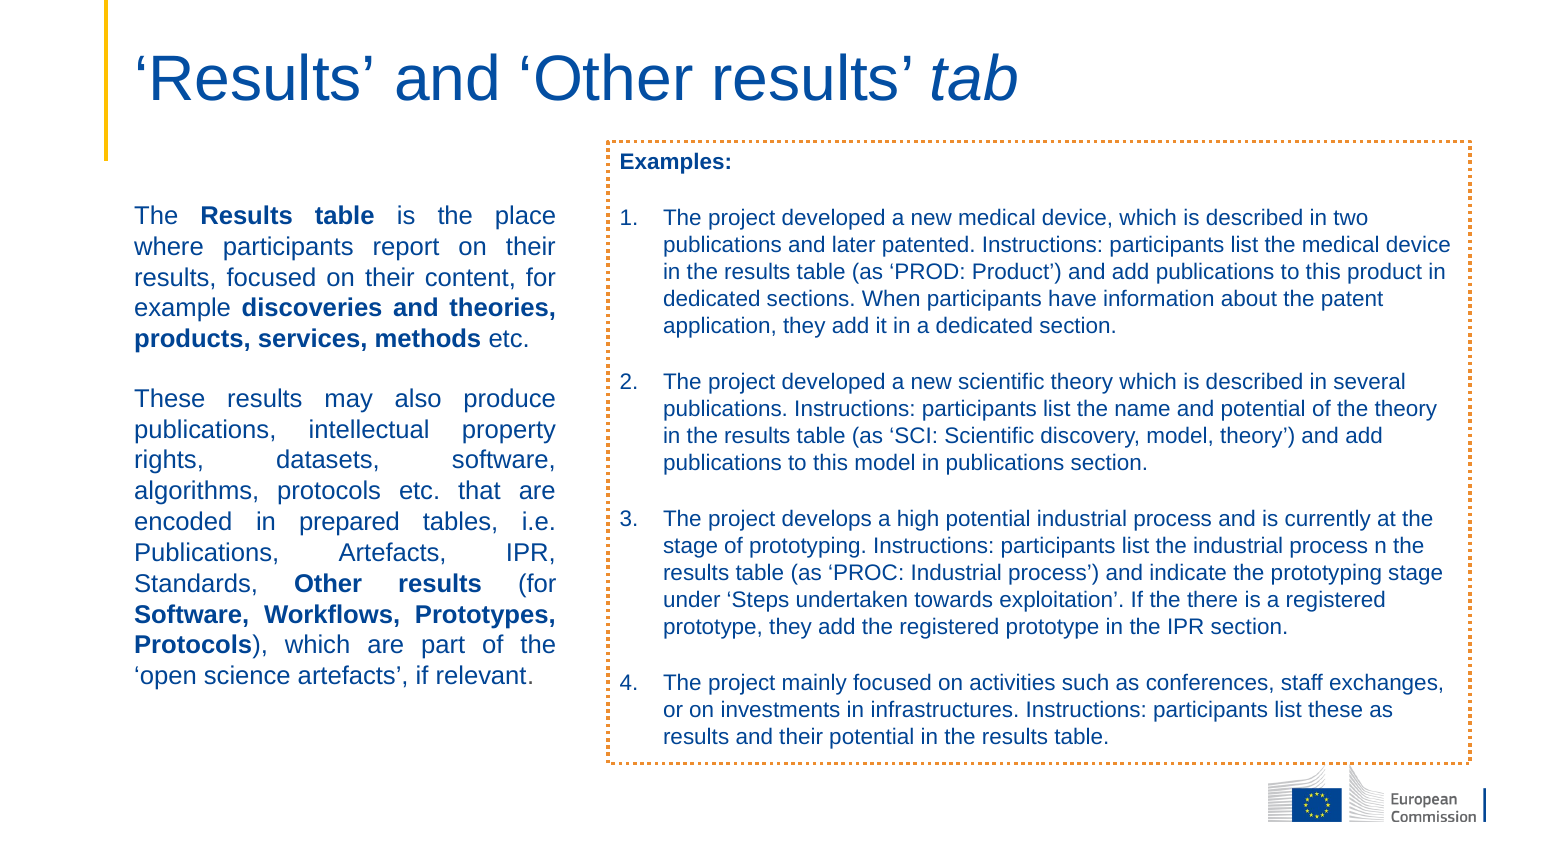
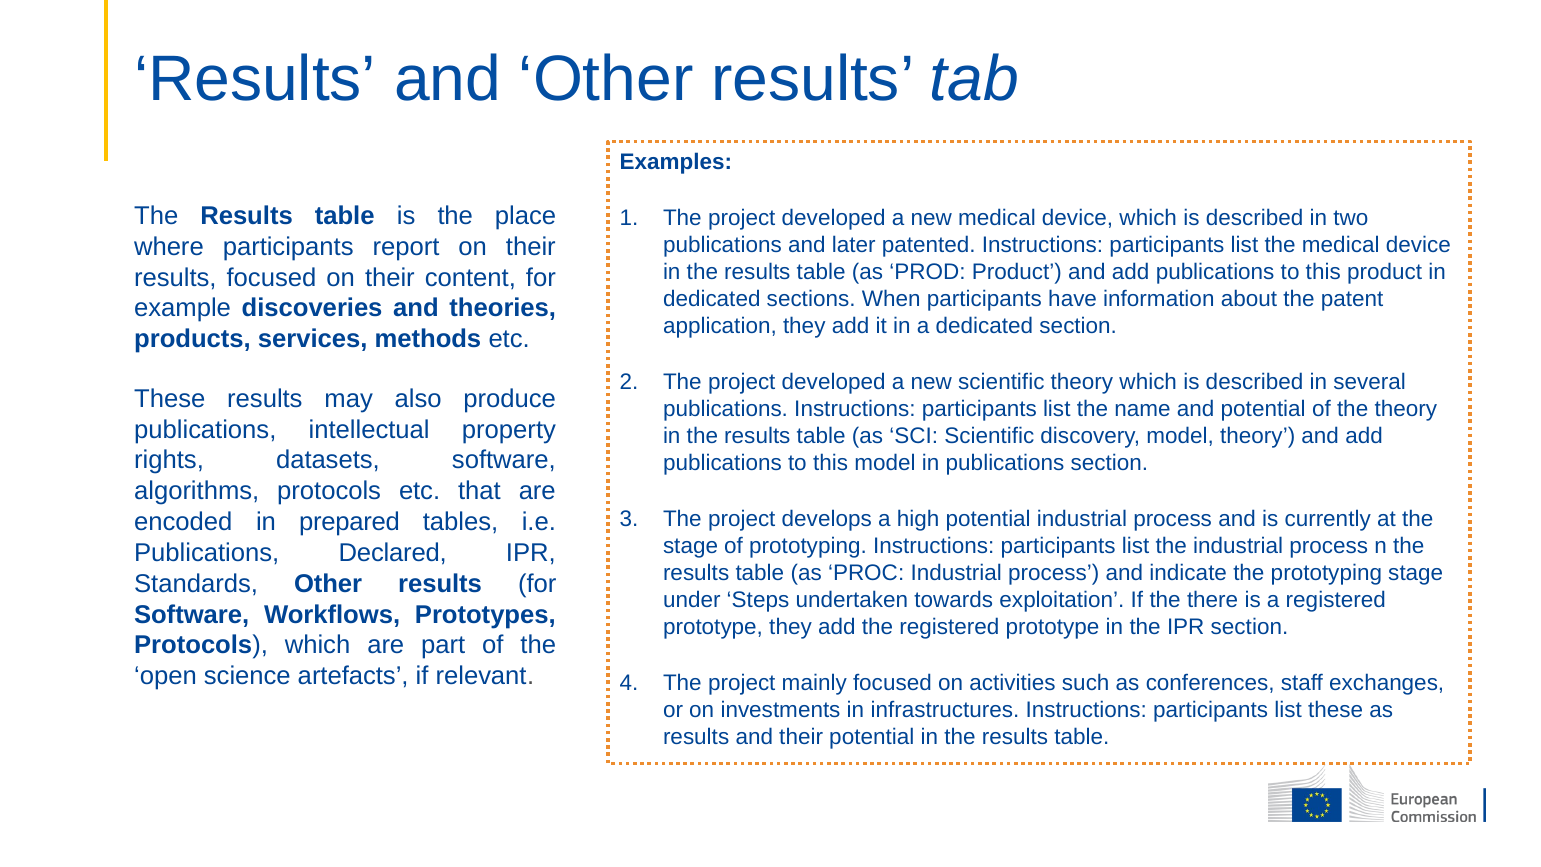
Publications Artefacts: Artefacts -> Declared
